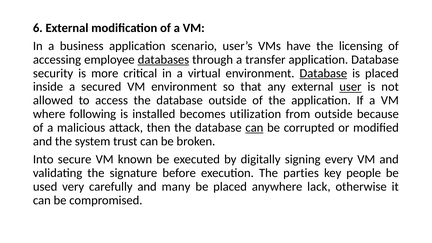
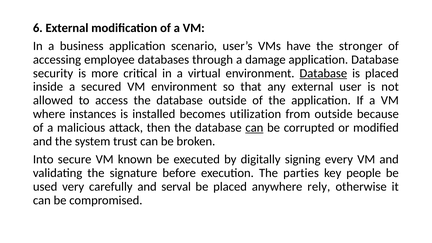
licensing: licensing -> stronger
databases underline: present -> none
transfer: transfer -> damage
user underline: present -> none
following: following -> instances
many: many -> serval
lack: lack -> rely
